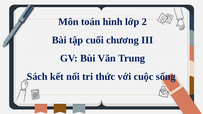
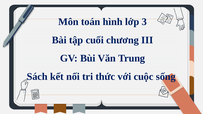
2: 2 -> 3
